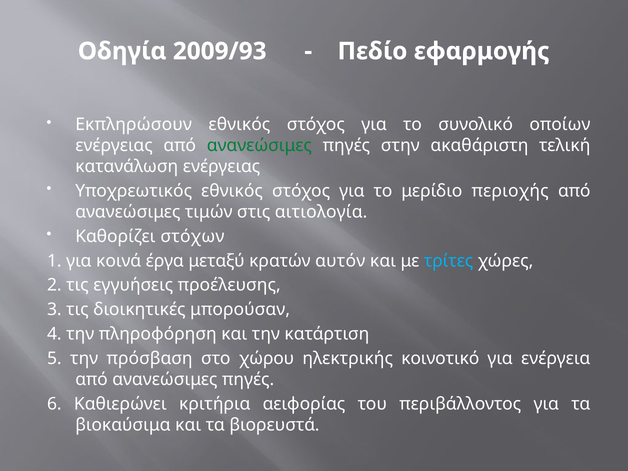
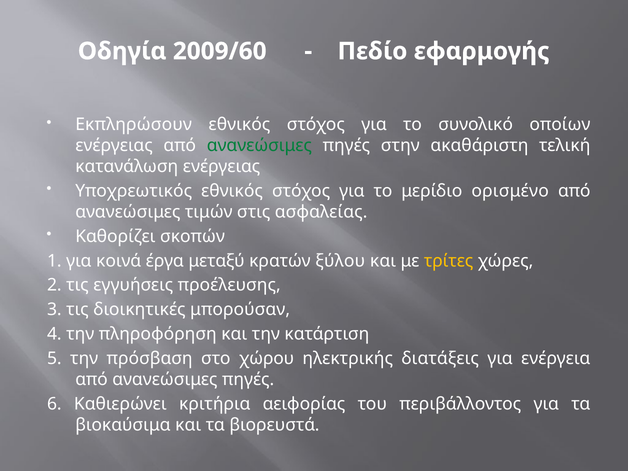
2009/93: 2009/93 -> 2009/60
περιοχής: περιοχής -> ορισμένο
αιτιολογία: αιτιολογία -> ασφαλείας
στόχων: στόχων -> σκοπών
αυτόν: αυτόν -> ξύλου
τρίτες colour: light blue -> yellow
κοινοτικό: κοινοτικό -> διατάξεις
